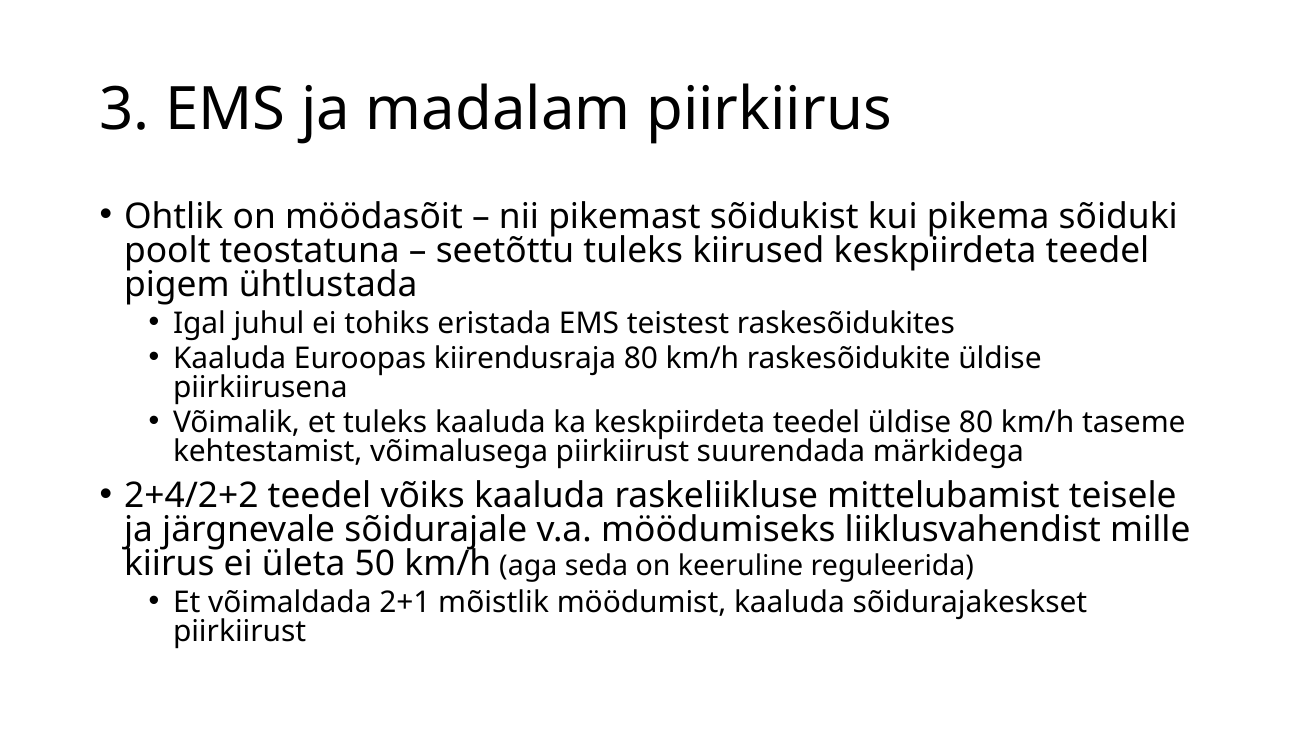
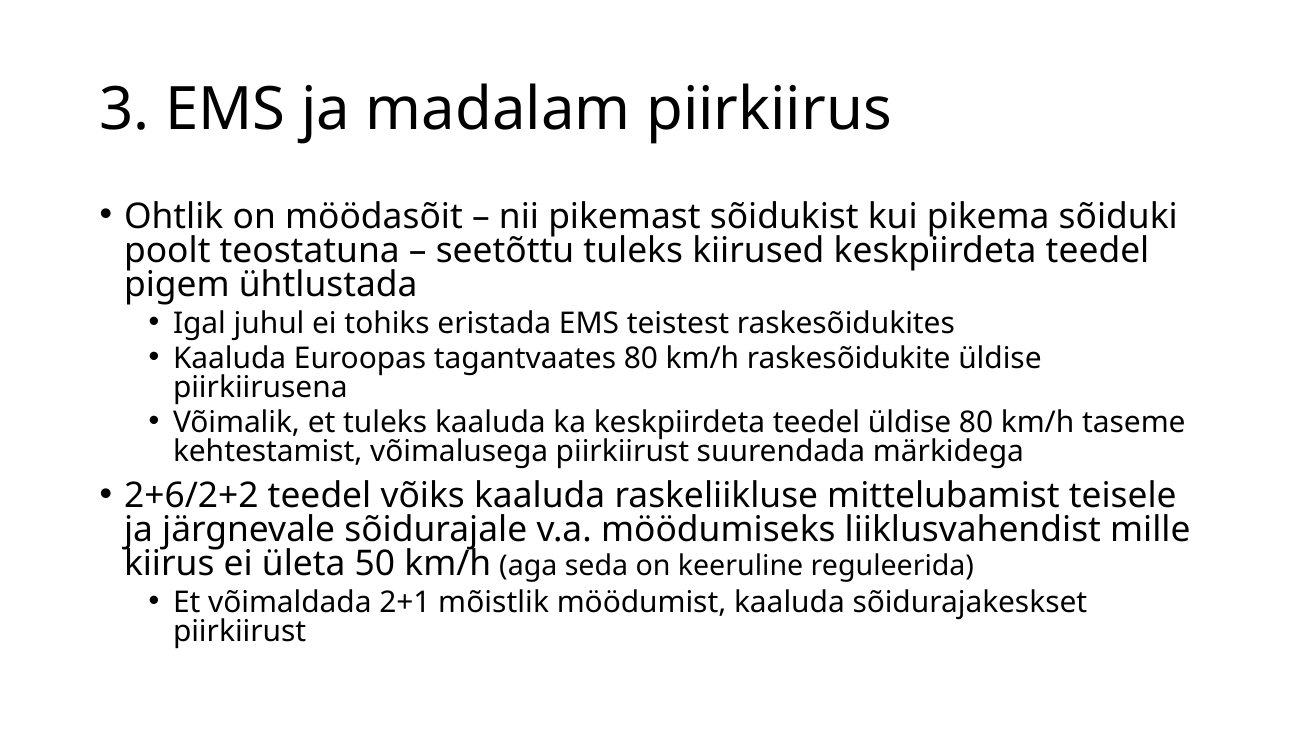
kiirendusraja: kiirendusraja -> tagantvaates
2+4/2+2: 2+4/2+2 -> 2+6/2+2
